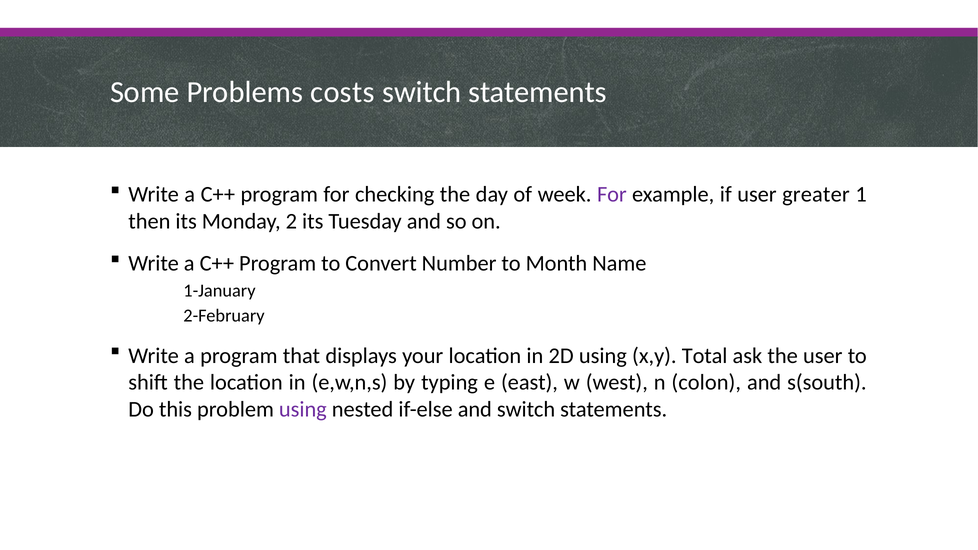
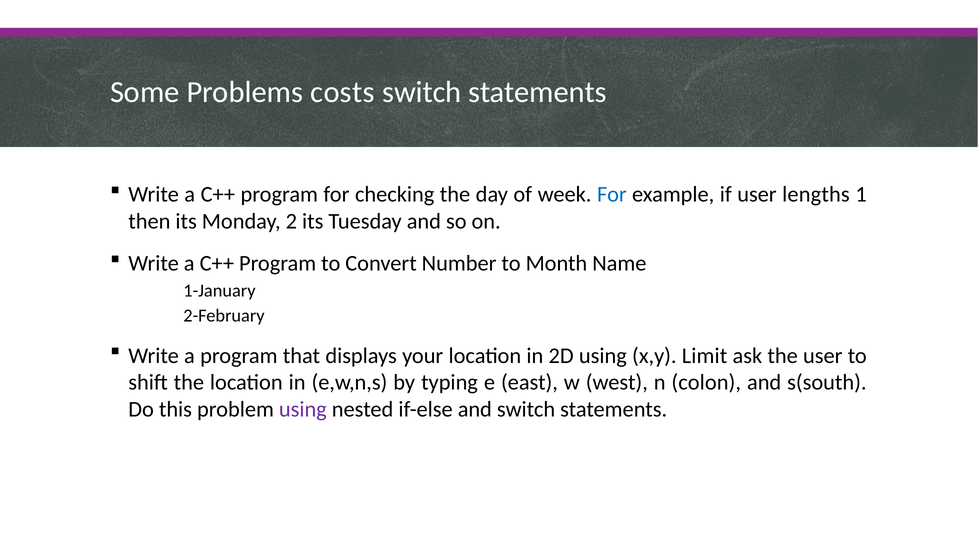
For at (612, 194) colour: purple -> blue
greater: greater -> lengths
Total: Total -> Limit
